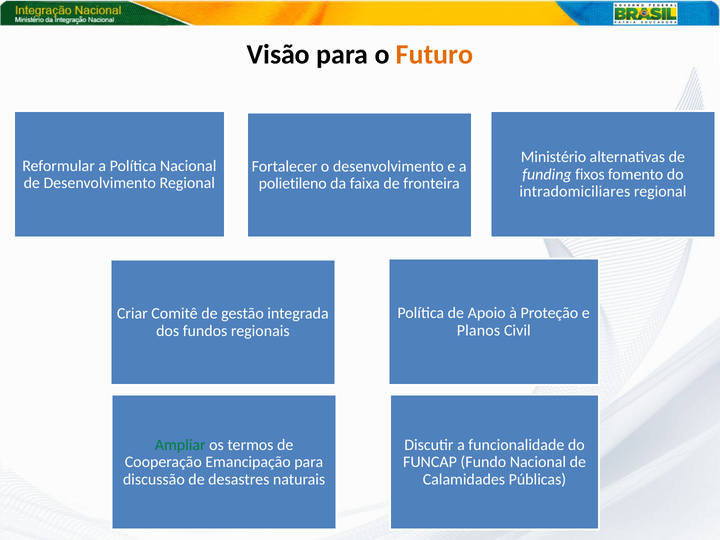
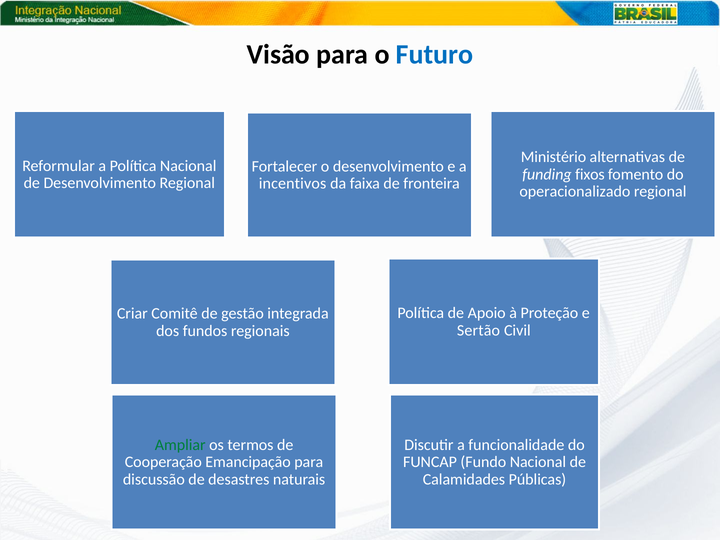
Futuro colour: orange -> blue
polietileno: polietileno -> incentivos
intradomiciliares: intradomiciliares -> operacionalizado
Planos: Planos -> Sertão
